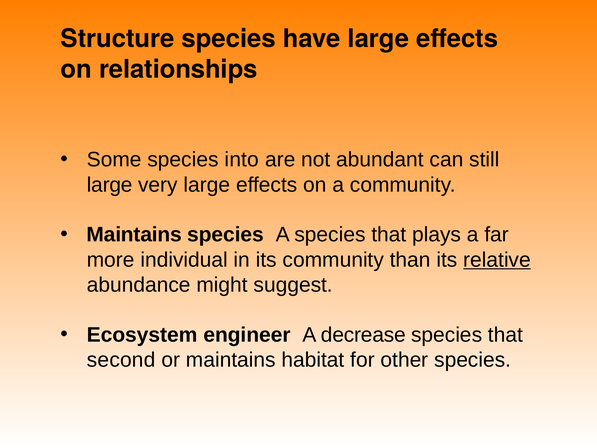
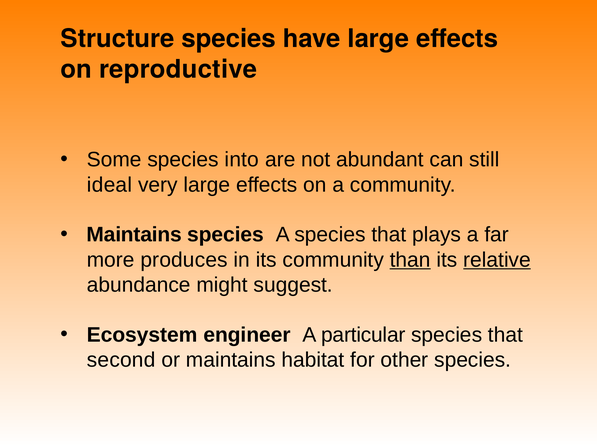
relationships: relationships -> reproductive
large at (110, 185): large -> ideal
individual: individual -> produces
than underline: none -> present
decrease: decrease -> particular
